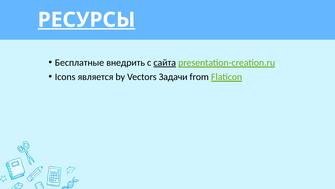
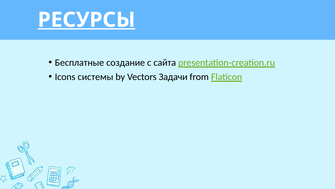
внедрить: внедрить -> создание
сайта underline: present -> none
является: является -> системы
